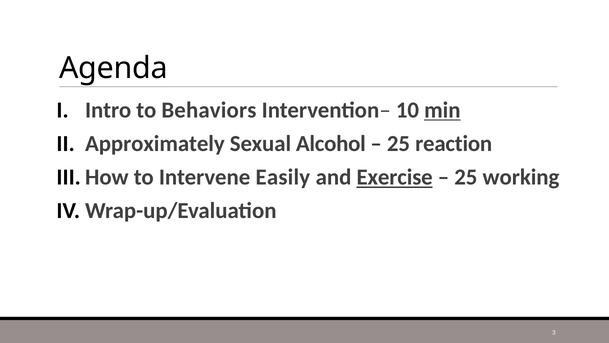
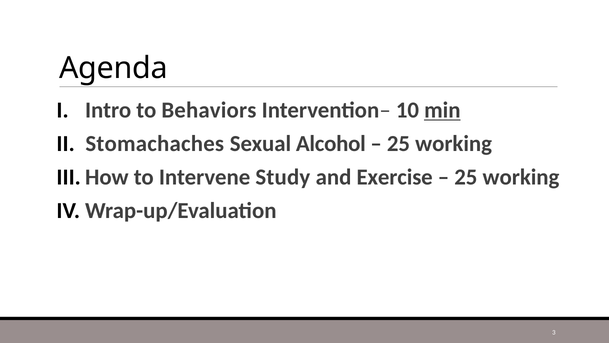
Approximately: Approximately -> Stomachaches
reaction at (454, 144): reaction -> working
Easily: Easily -> Study
Exercise underline: present -> none
